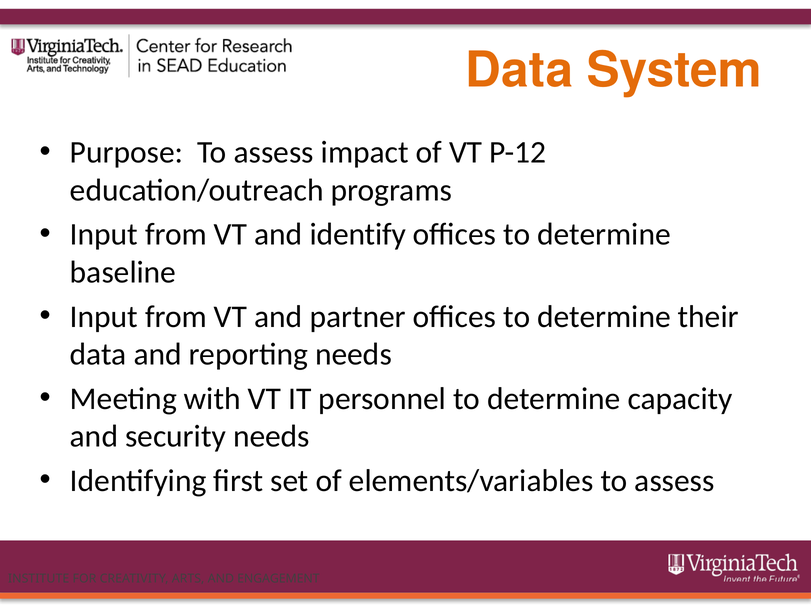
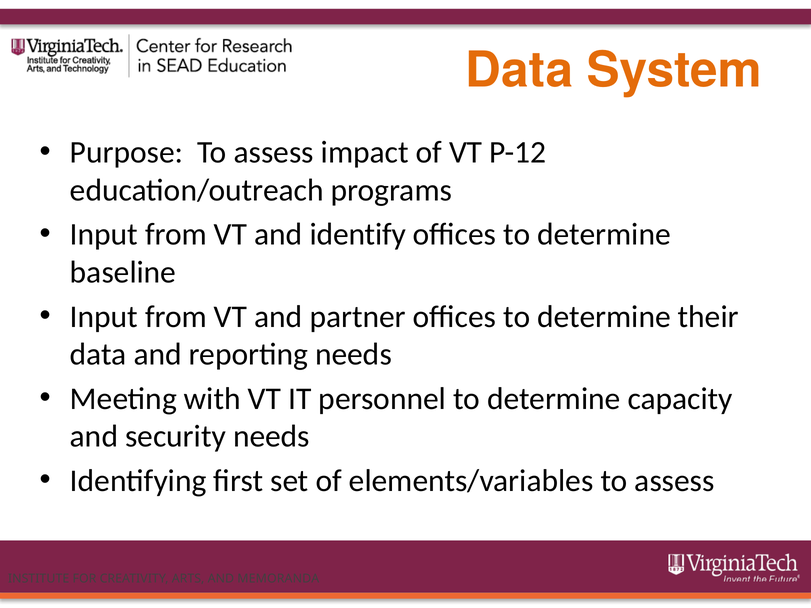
ENGAGEMENT: ENGAGEMENT -> MEMORANDA
